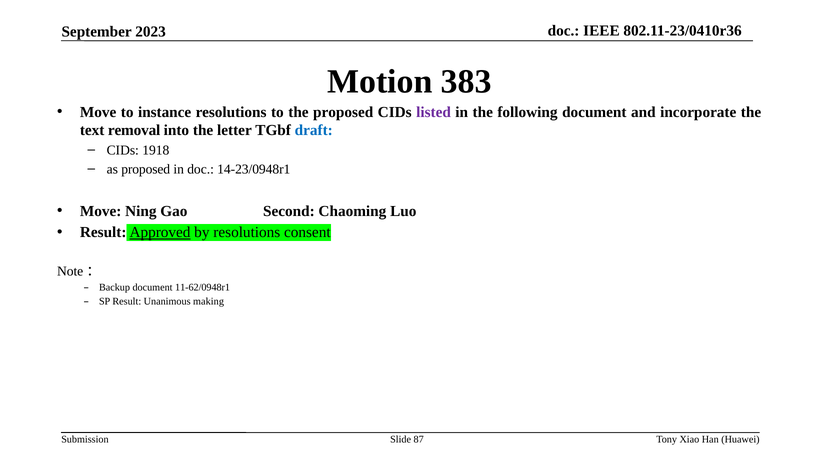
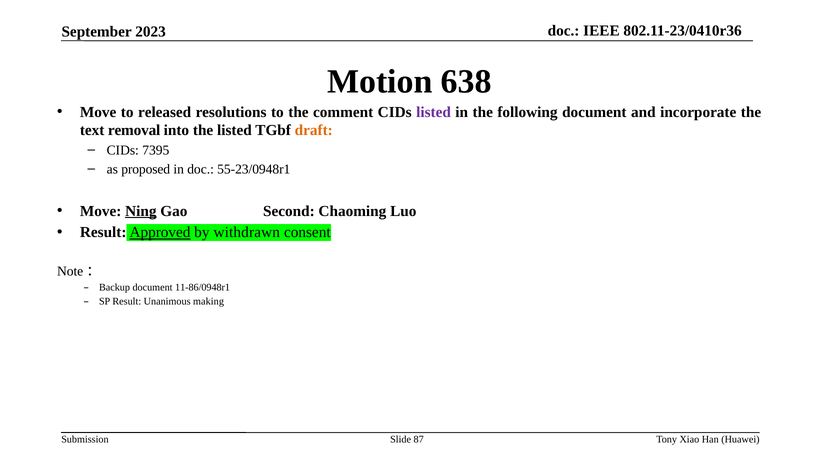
383: 383 -> 638
instance: instance -> released
the proposed: proposed -> comment
the letter: letter -> listed
draft colour: blue -> orange
1918: 1918 -> 7395
14-23/0948r1: 14-23/0948r1 -> 55-23/0948r1
Ning underline: none -> present
by resolutions: resolutions -> withdrawn
11-62/0948r1: 11-62/0948r1 -> 11-86/0948r1
